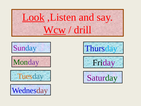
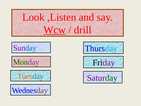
Look underline: present -> none
